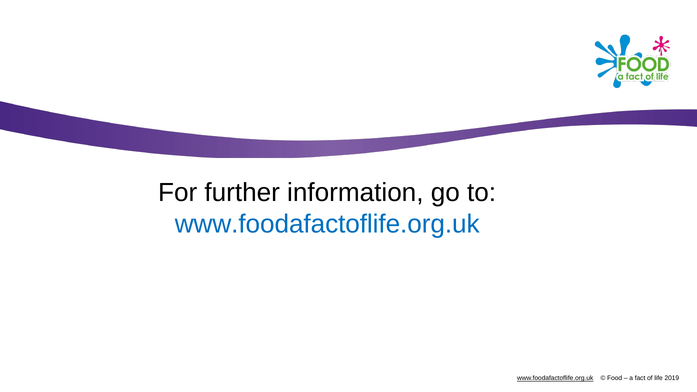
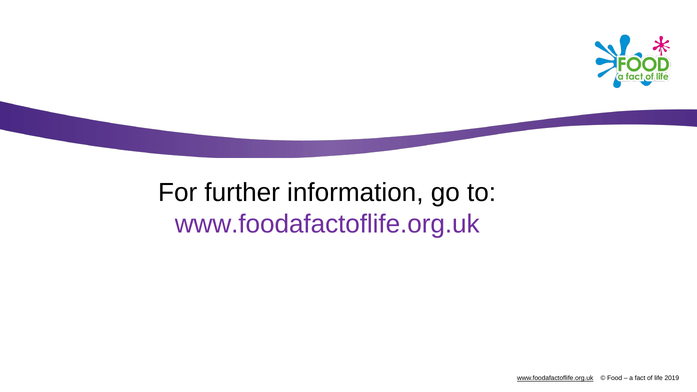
www.foodafactoflife.org.uk at (327, 224) colour: blue -> purple
